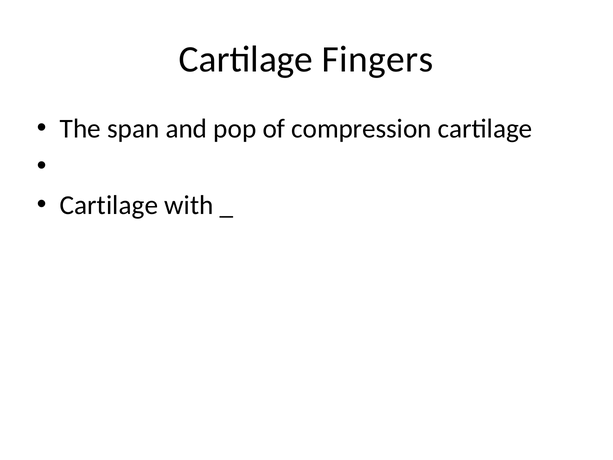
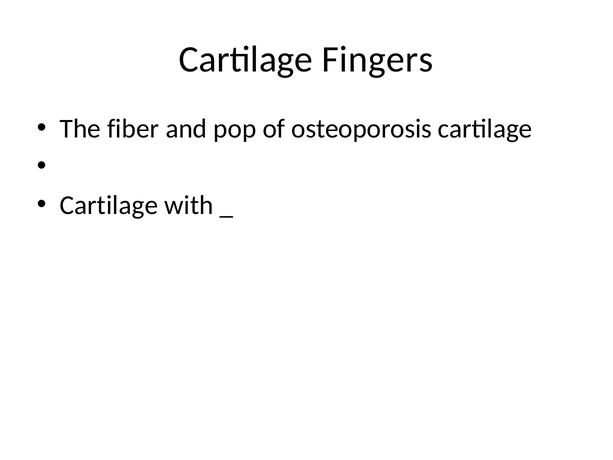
span: span -> fiber
compression: compression -> osteoporosis
